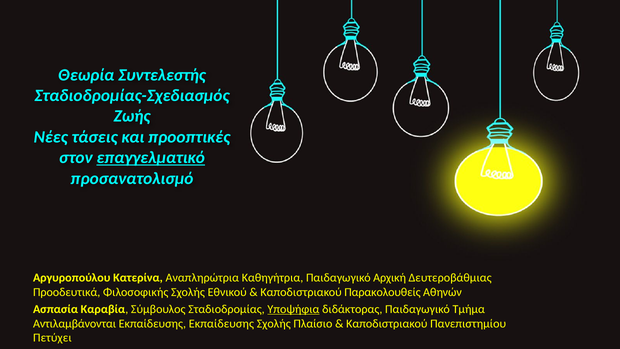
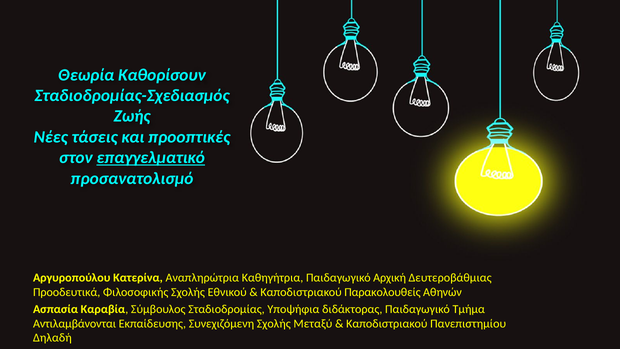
Συντελεστής: Συντελεστής -> Καθορίσουν
Υποψήφια underline: present -> none
Εκπαίδευσης Εκπαίδευσης: Εκπαίδευσης -> Συνεχιζόμενη
Πλαίσιο: Πλαίσιο -> Μεταξύ
Πετύχει: Πετύχει -> Δηλαδή
